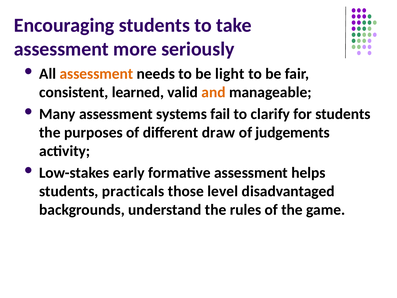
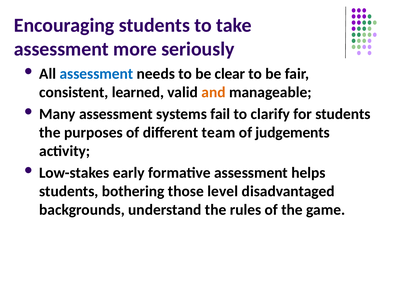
assessment at (96, 74) colour: orange -> blue
light: light -> clear
draw: draw -> team
practicals: practicals -> bothering
